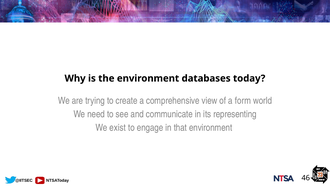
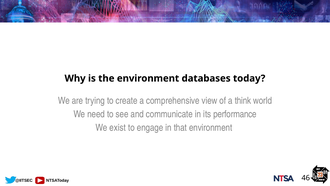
form: form -> think
representing: representing -> performance
